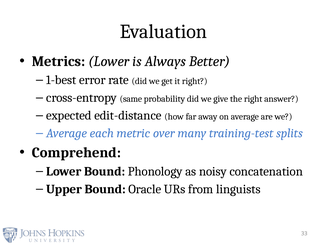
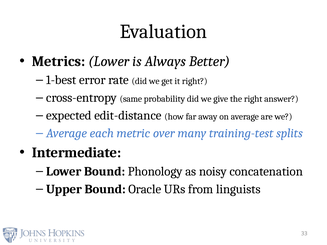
Comprehend: Comprehend -> Intermediate
